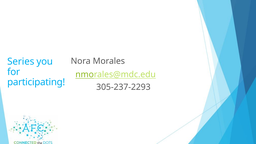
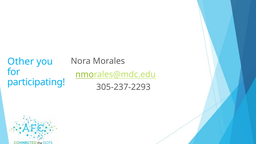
Series: Series -> Other
